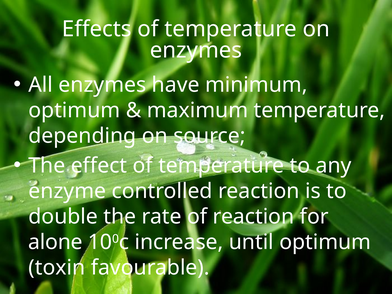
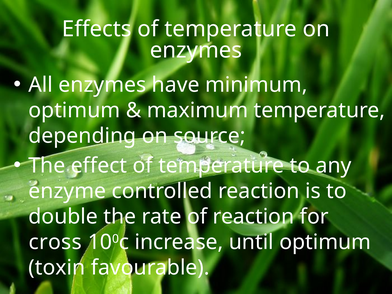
alone: alone -> cross
